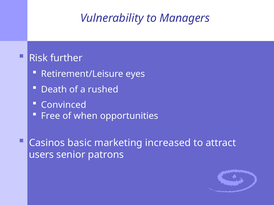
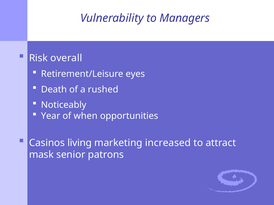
further: further -> overall
Convinced: Convinced -> Noticeably
Free: Free -> Year
basic: basic -> living
users: users -> mask
